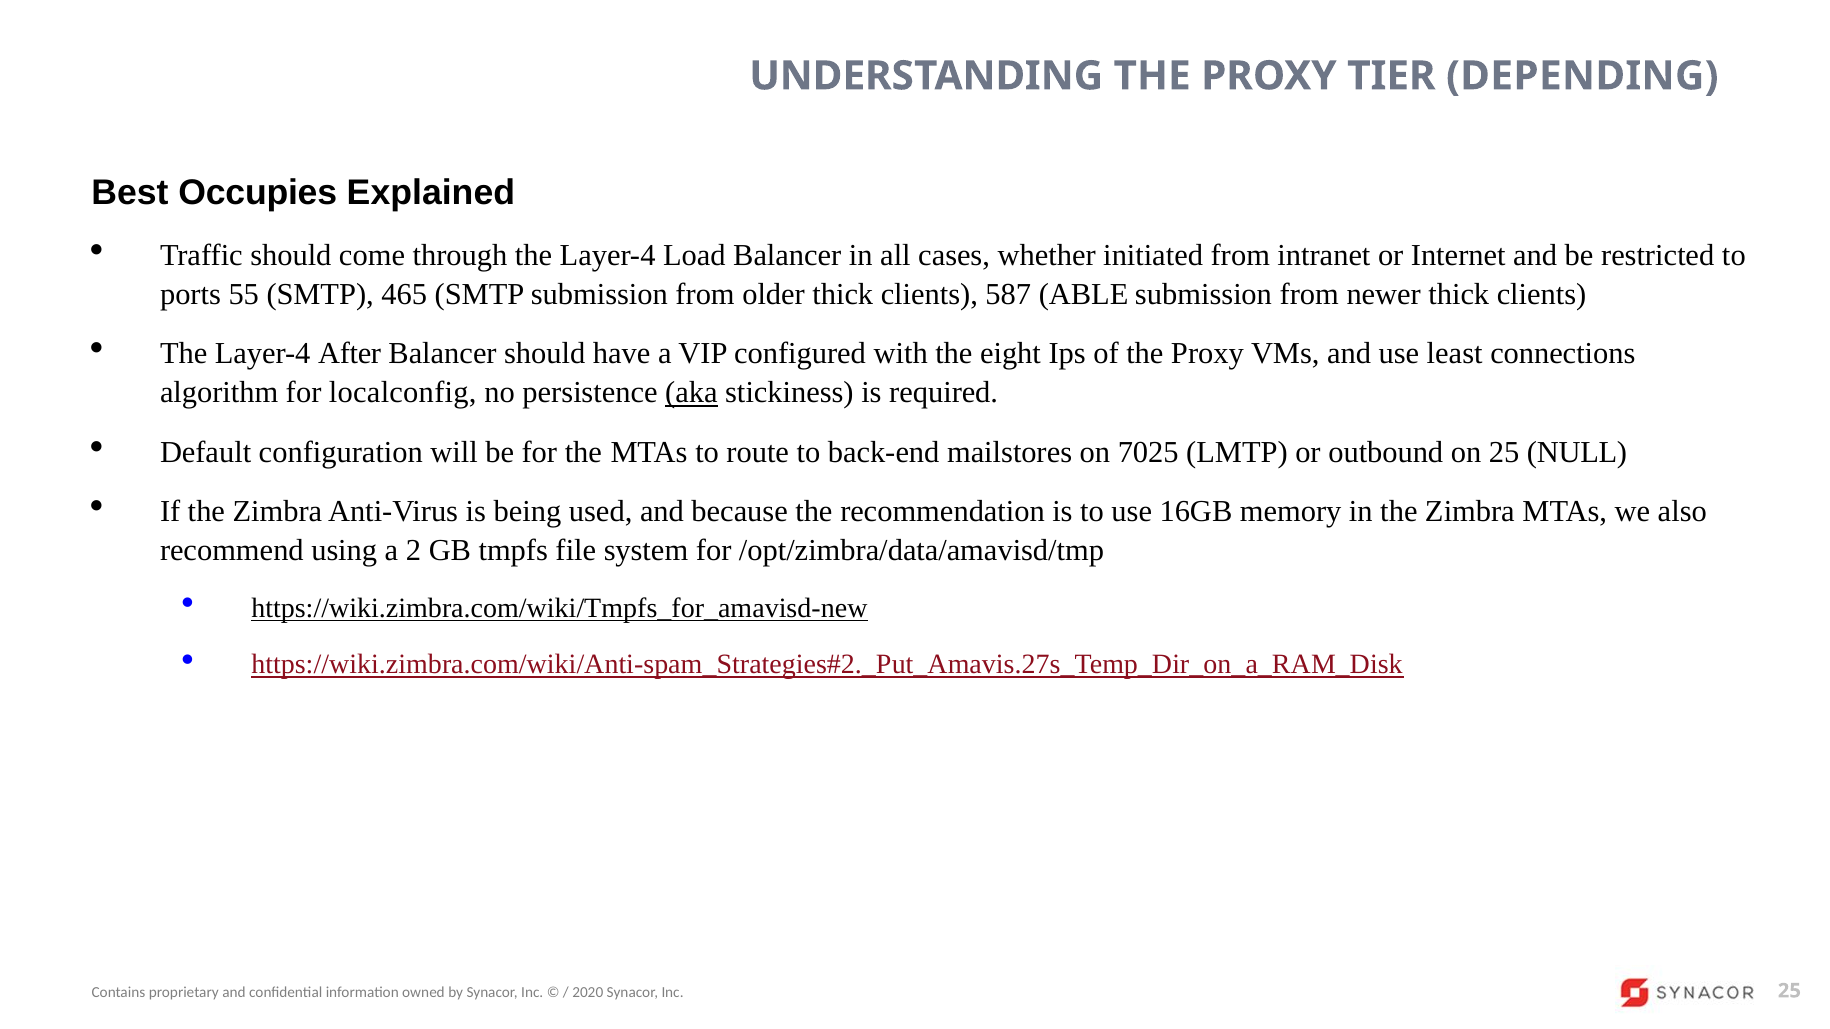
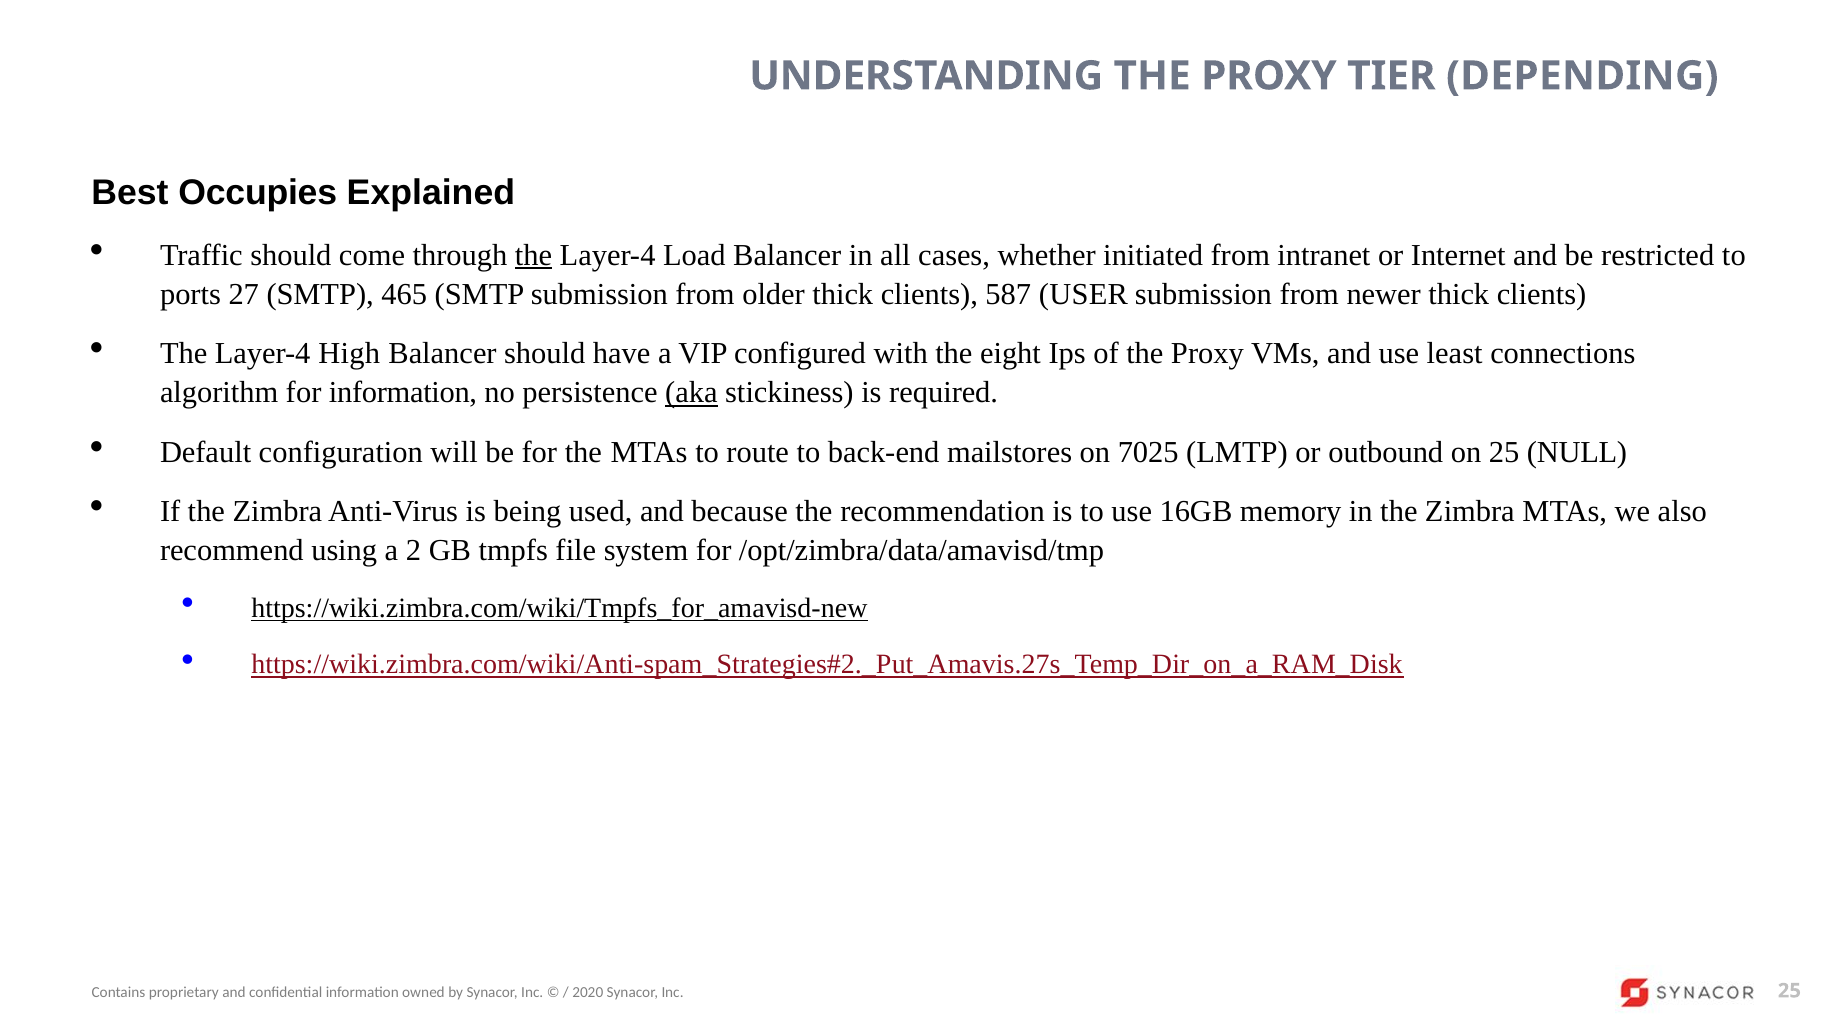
the at (534, 255) underline: none -> present
55: 55 -> 27
ABLE: ABLE -> USER
After: After -> High
for localconfig: localconfig -> information
